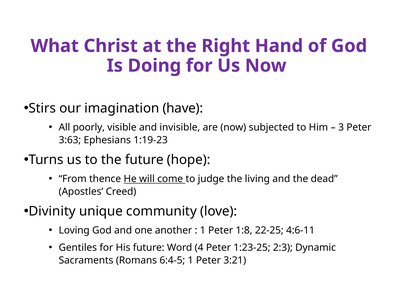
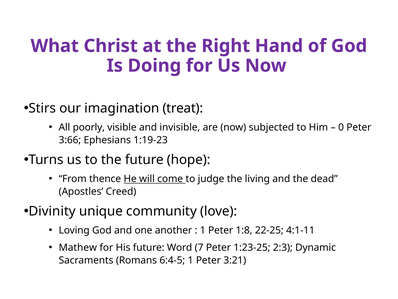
have: have -> treat
3: 3 -> 0
3:63: 3:63 -> 3:66
4:6-11: 4:6-11 -> 4:1-11
Gentiles: Gentiles -> Mathew
4: 4 -> 7
